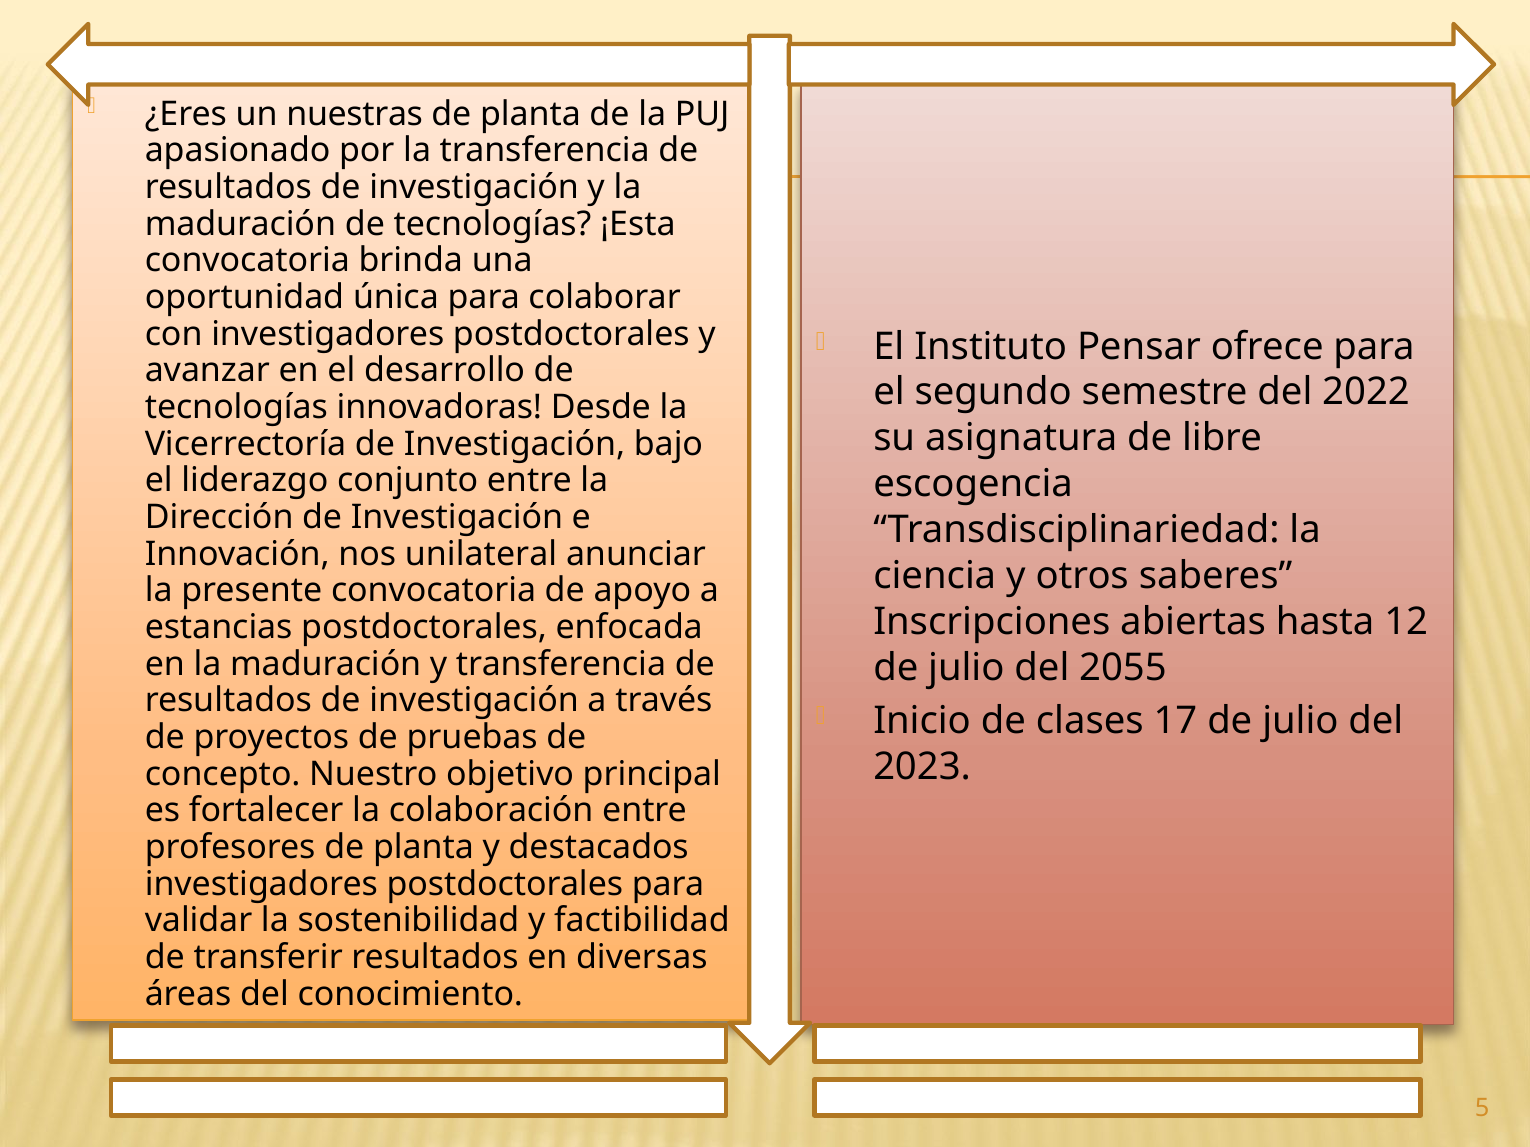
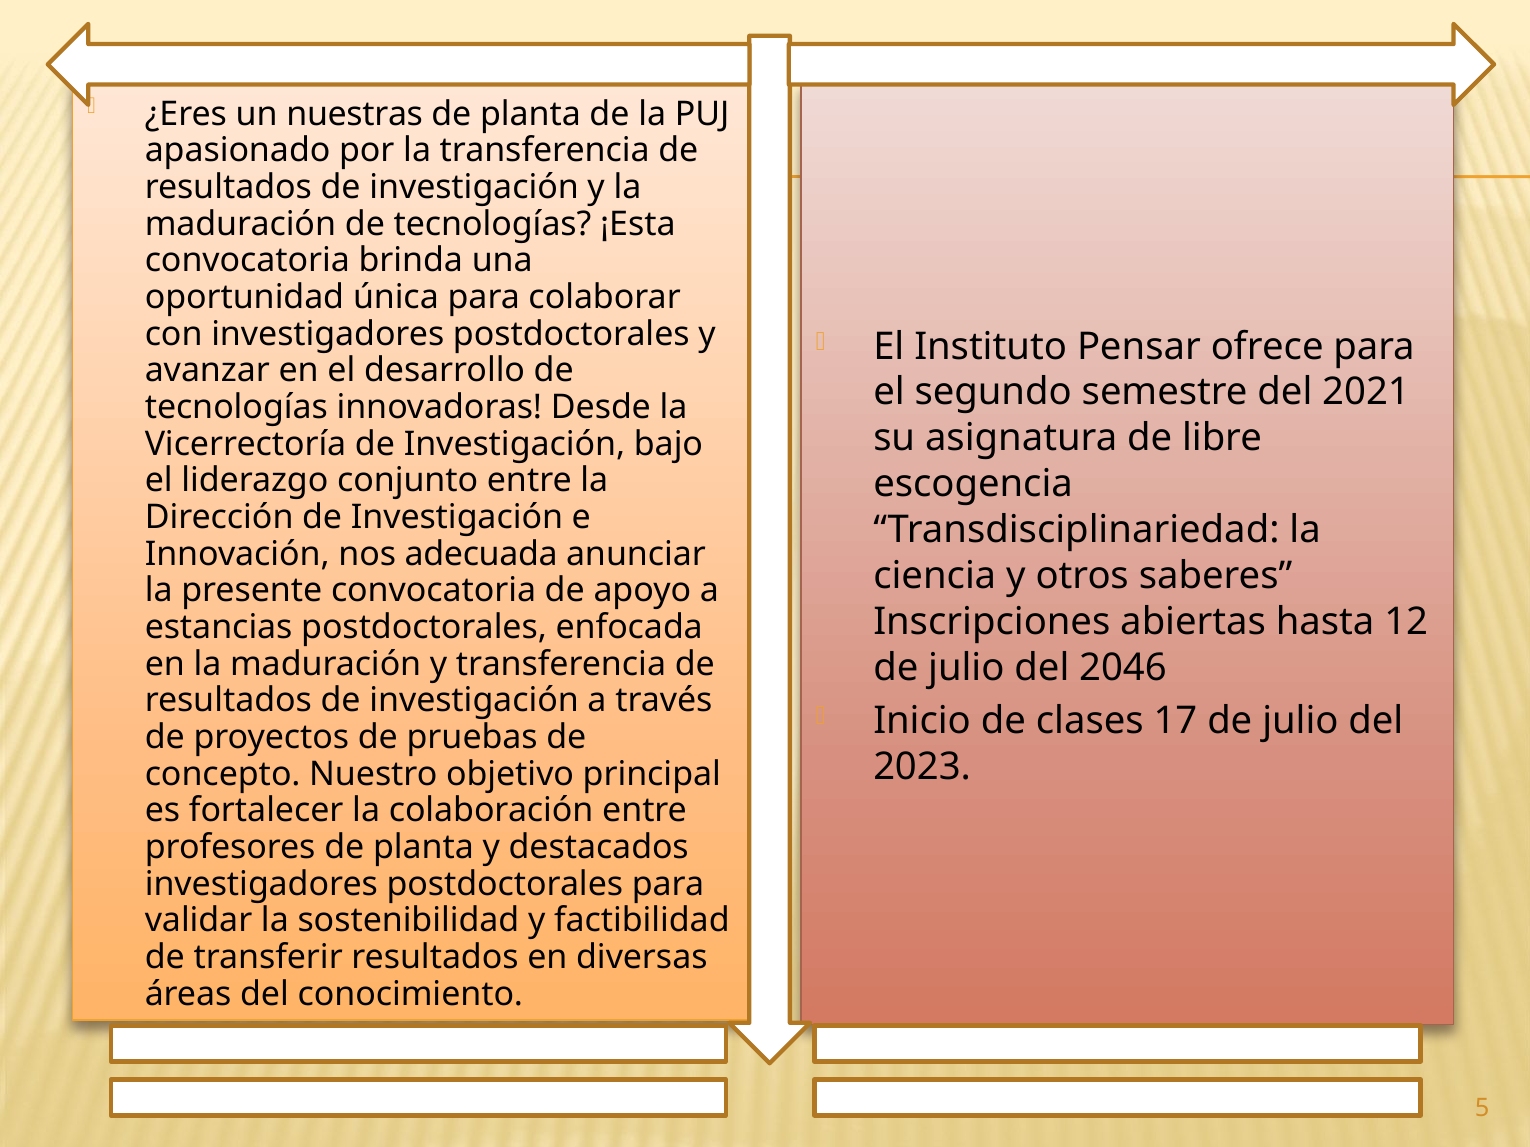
2022: 2022 -> 2021
unilateral: unilateral -> adecuada
2055: 2055 -> 2046
